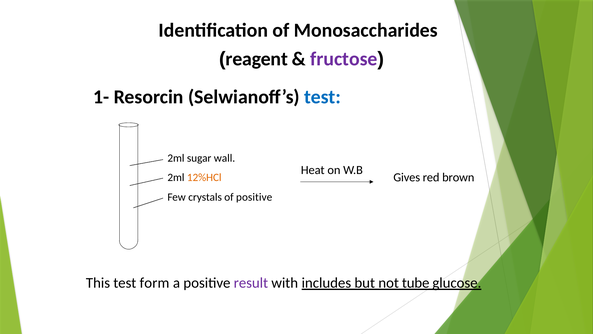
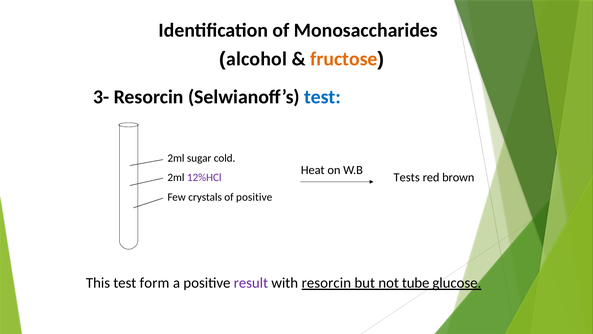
reagent: reagent -> alcohol
fructose colour: purple -> orange
1-: 1- -> 3-
wall: wall -> cold
Gives: Gives -> Tests
12%HCl colour: orange -> purple
with includes: includes -> resorcin
